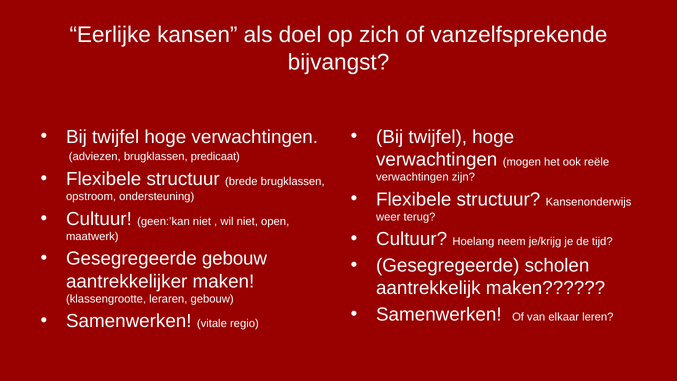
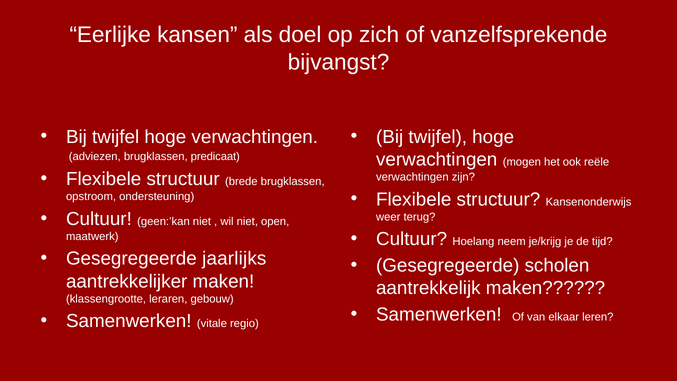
Gesegregeerde gebouw: gebouw -> jaarlijks
